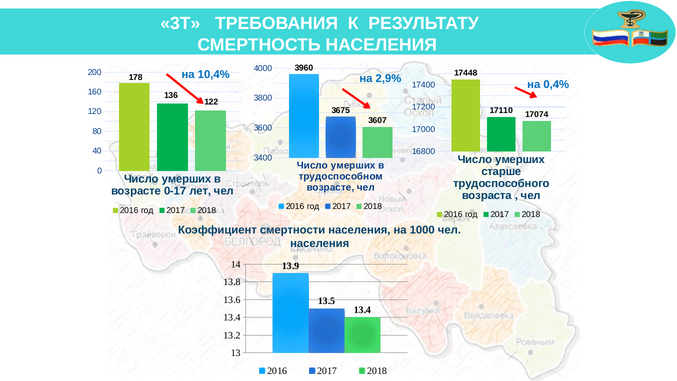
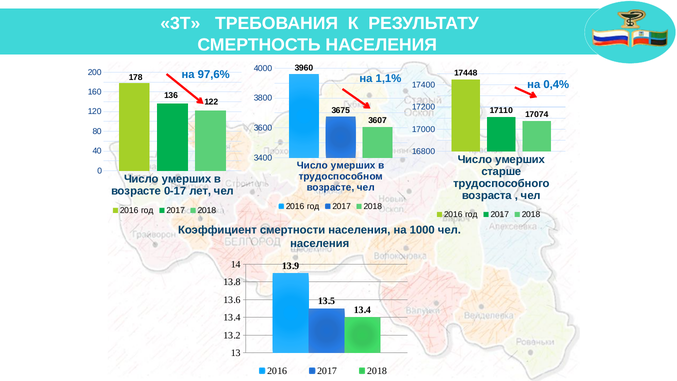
10,4%: 10,4% -> 97,6%
2,9%: 2,9% -> 1,1%
